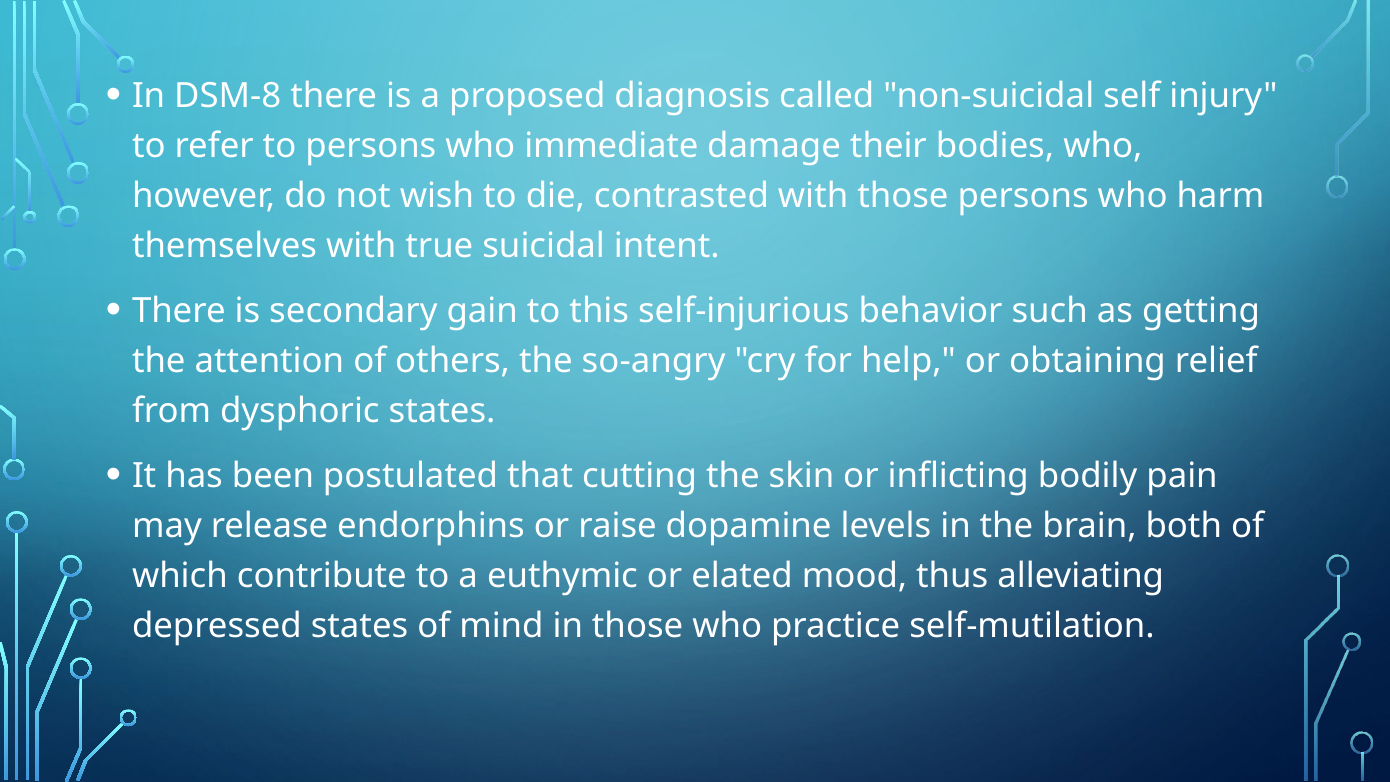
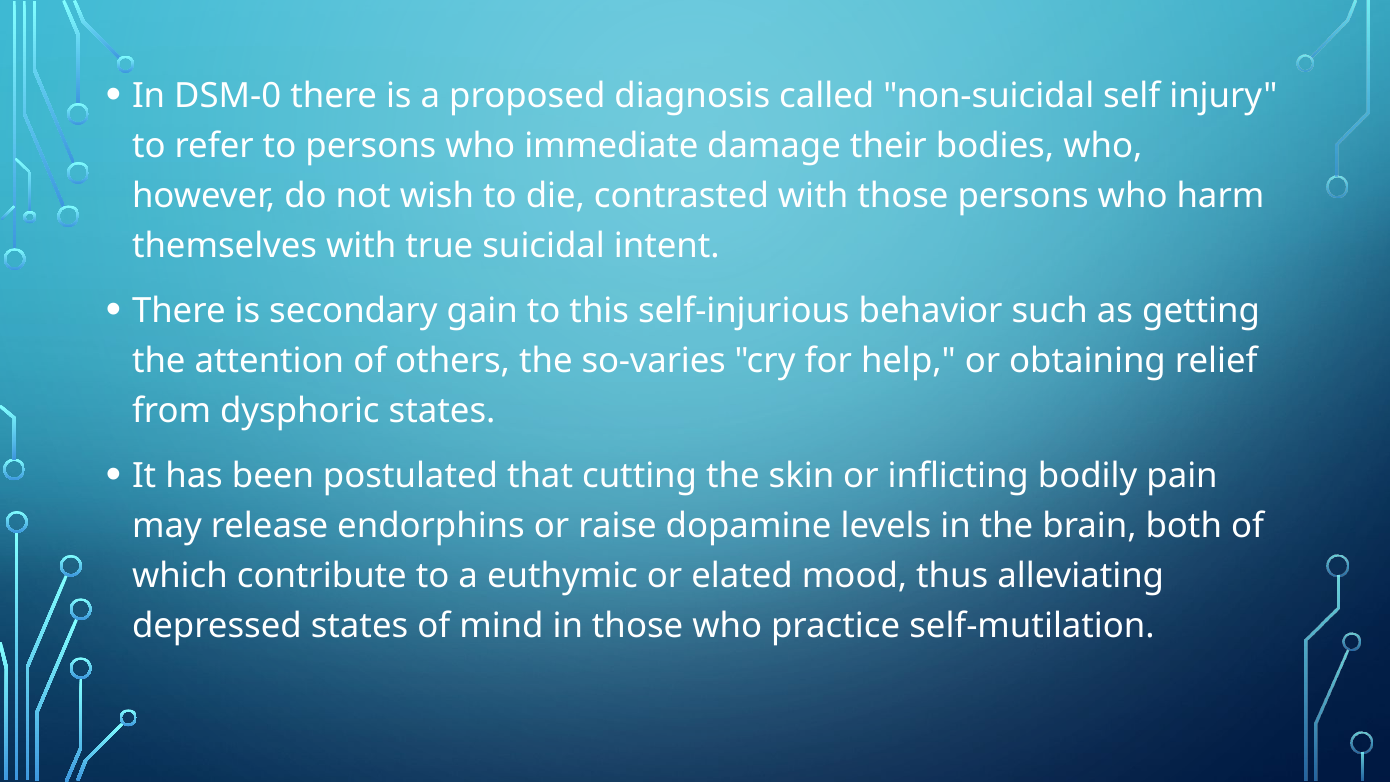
DSM-8: DSM-8 -> DSM-0
so-angry: so-angry -> so-varies
